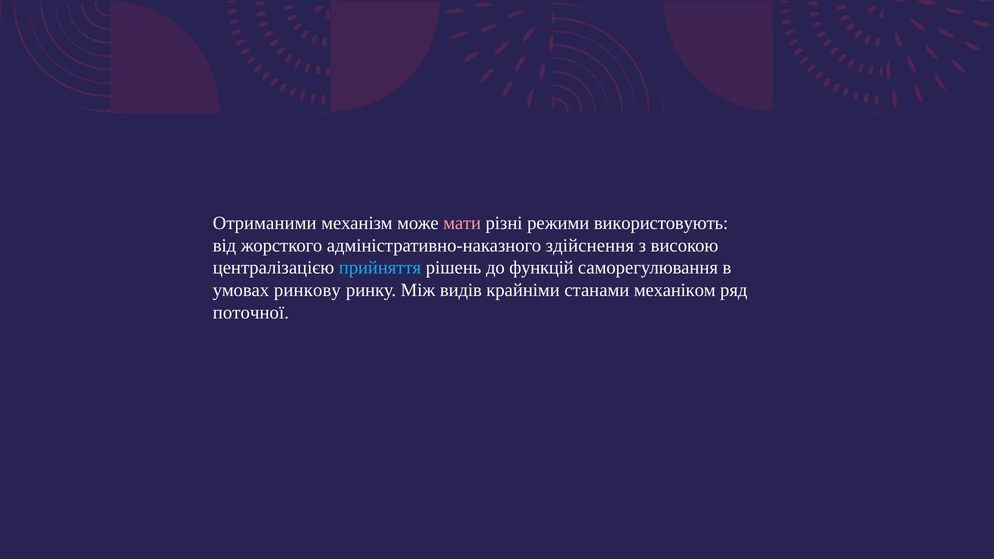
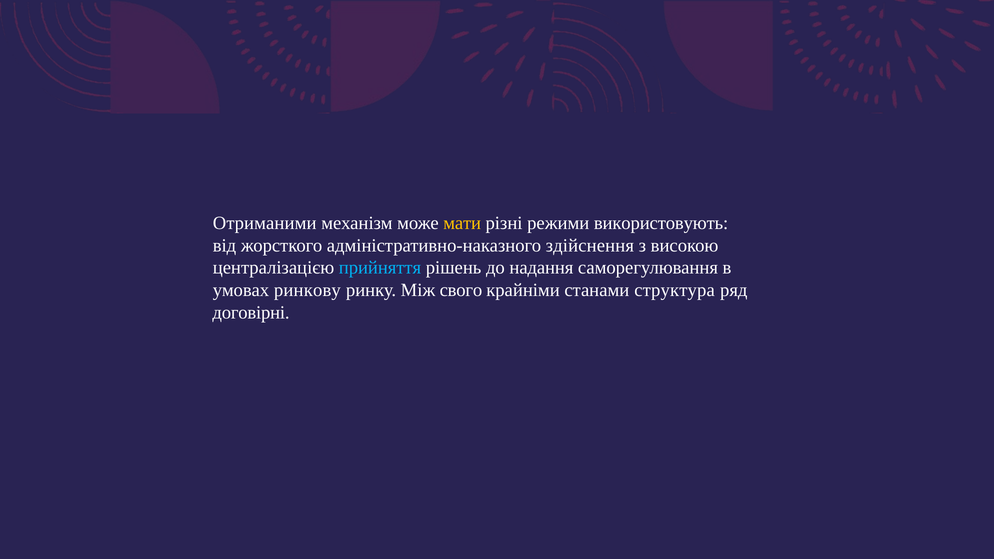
мати colour: pink -> yellow
функцій: функцій -> надання
видів: видів -> свого
механіком: механіком -> структура
поточної: поточної -> договірні
